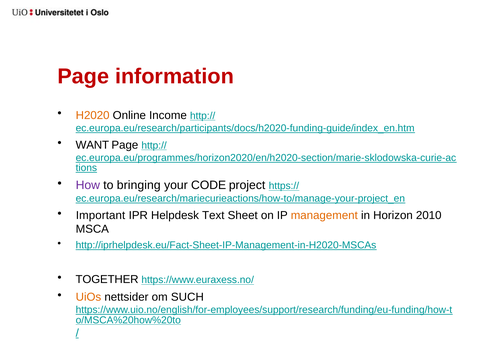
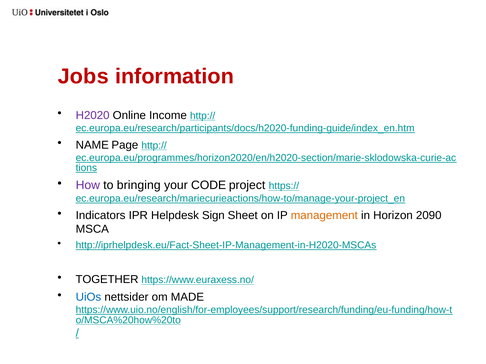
Page at (83, 76): Page -> Jobs
H2020 colour: orange -> purple
WANT: WANT -> NAME
Important: Important -> Indicators
Text: Text -> Sign
2010: 2010 -> 2090
UiOs colour: orange -> blue
SUCH: SUCH -> MADE
